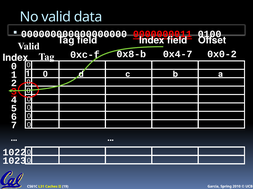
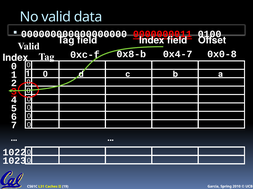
0x0-2: 0x0-2 -> 0x0-8
